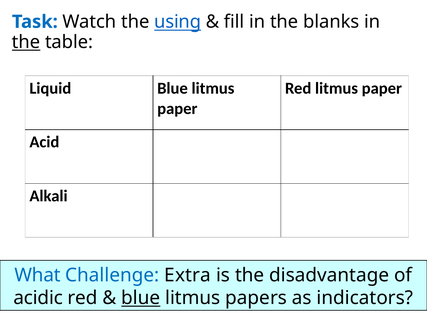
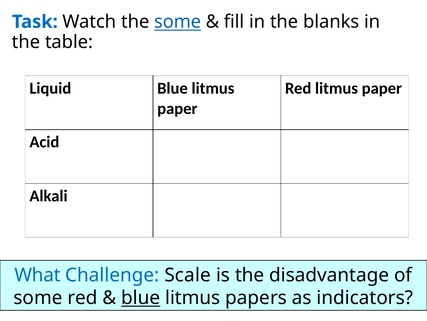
the using: using -> some
the at (26, 42) underline: present -> none
Extra: Extra -> Scale
acidic at (38, 297): acidic -> some
